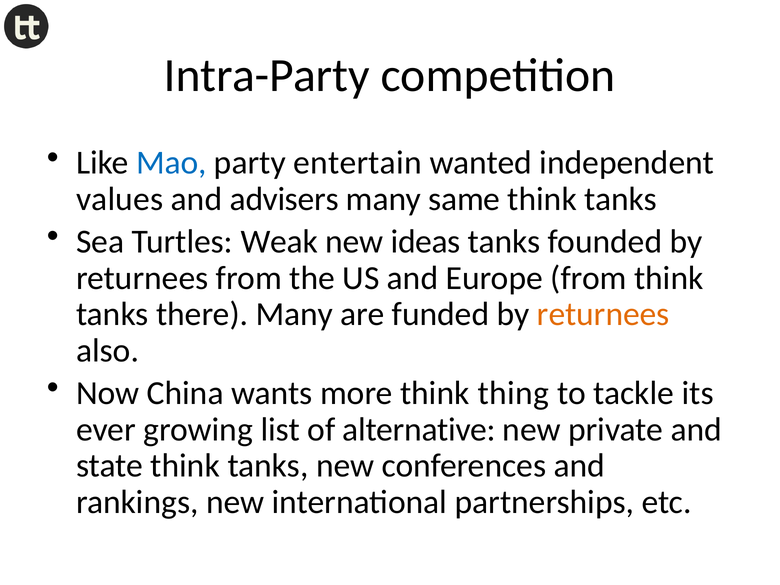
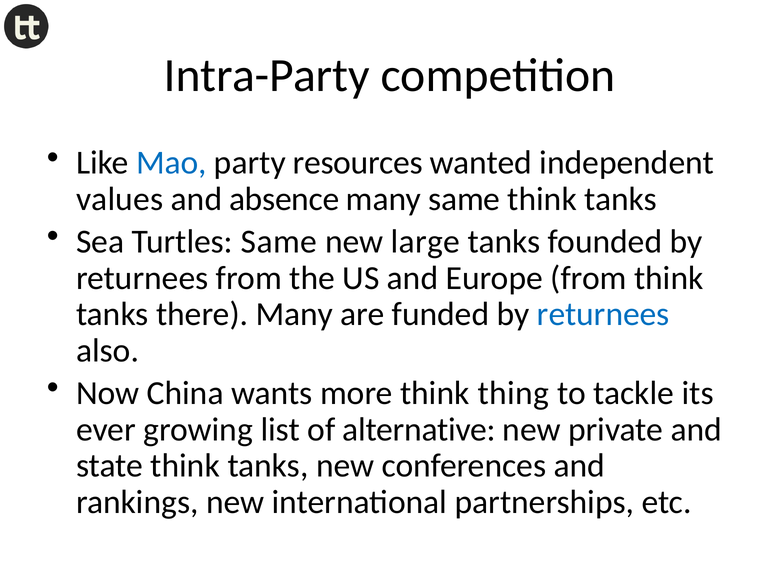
entertain: entertain -> resources
advisers: advisers -> absence
Turtles Weak: Weak -> Same
ideas: ideas -> large
returnees at (603, 314) colour: orange -> blue
